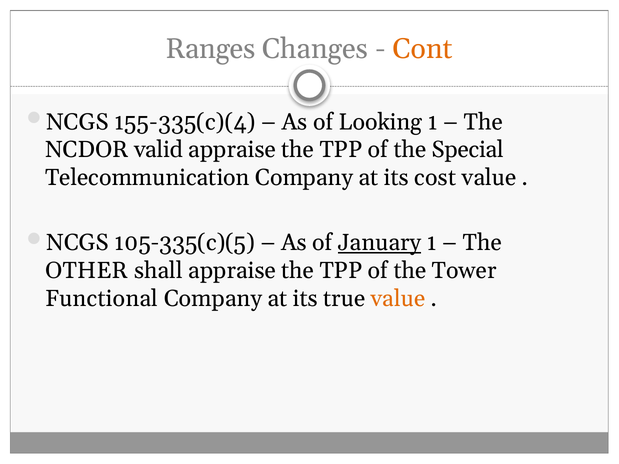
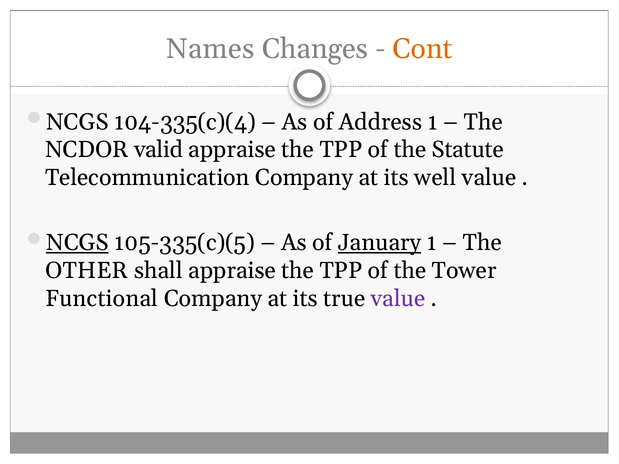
Ranges: Ranges -> Names
155-335(c)(4: 155-335(c)(4 -> 104-335(c)(4
Looking: Looking -> Address
Special: Special -> Statute
cost: cost -> well
NCGS at (77, 243) underline: none -> present
value at (398, 299) colour: orange -> purple
